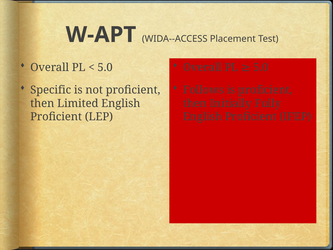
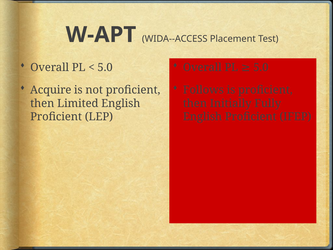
Specific: Specific -> Acquire
